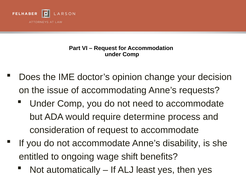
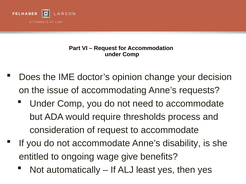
determine: determine -> thresholds
shift: shift -> give
